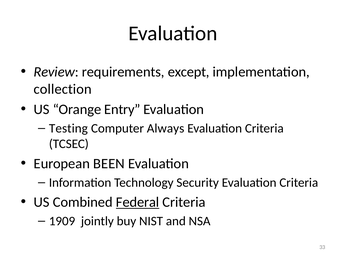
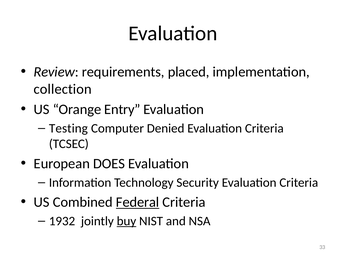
except: except -> placed
Always: Always -> Denied
BEEN: BEEN -> DOES
1909: 1909 -> 1932
buy underline: none -> present
